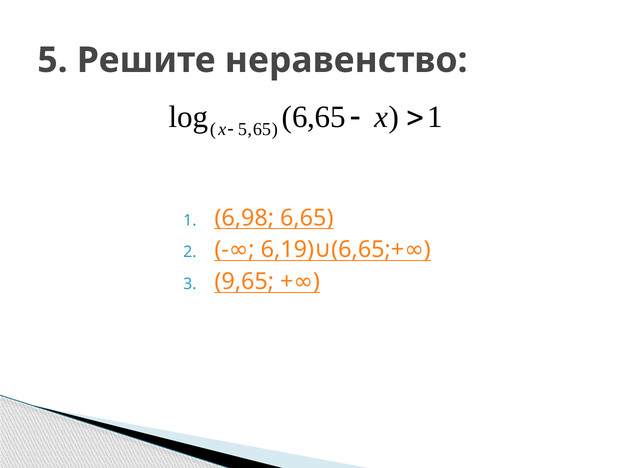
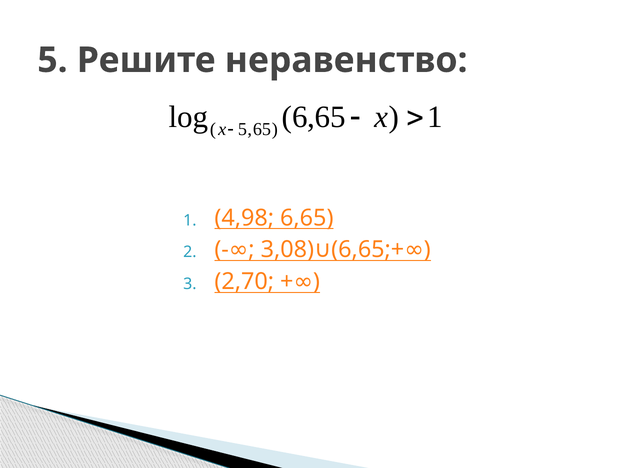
6,98: 6,98 -> 4,98
6,19: 6,19 -> 3,08
9,65: 9,65 -> 2,70
